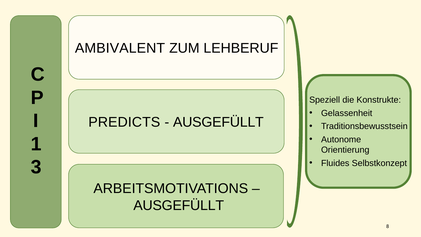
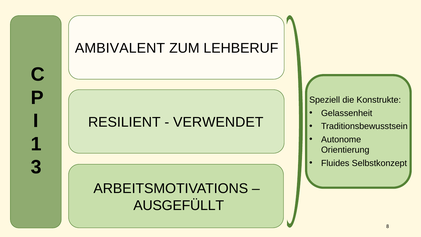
PREDICTS: PREDICTS -> RESILIENT
AUSGEFÜLLT at (218, 122): AUSGEFÜLLT -> VERWENDET
